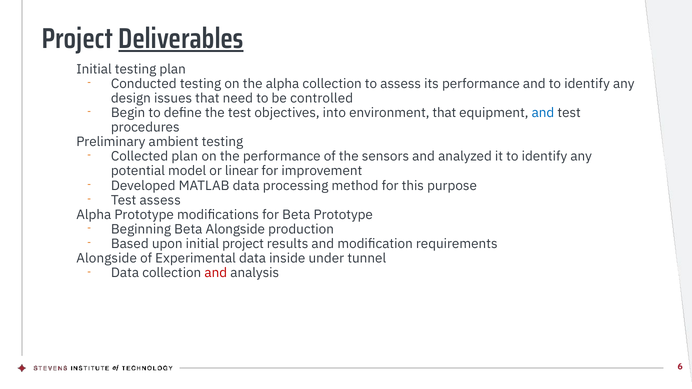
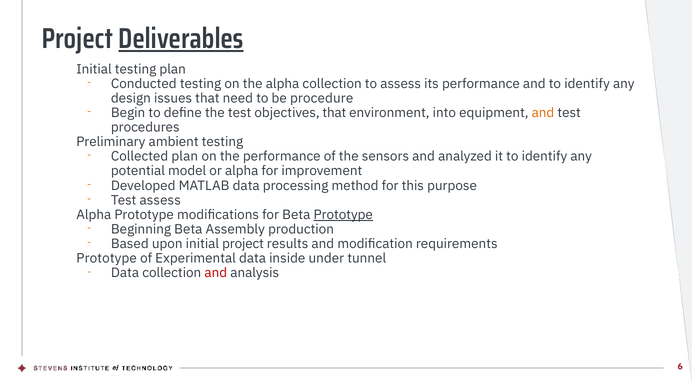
controlled: controlled -> procedure
objectives into: into -> that
environment that: that -> into
and at (543, 113) colour: blue -> orange
or linear: linear -> alpha
Prototype at (343, 215) underline: none -> present
Beta Alongside: Alongside -> Assembly
Alongside at (107, 259): Alongside -> Prototype
